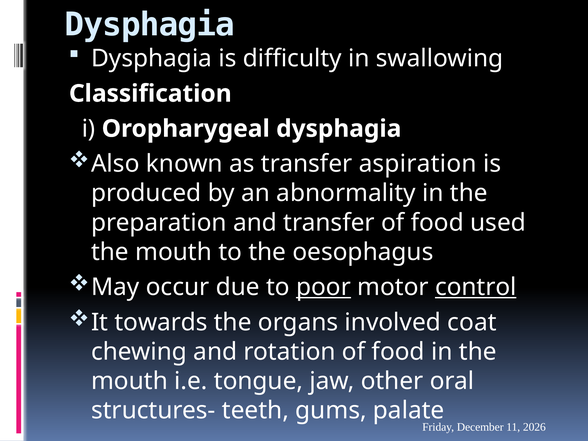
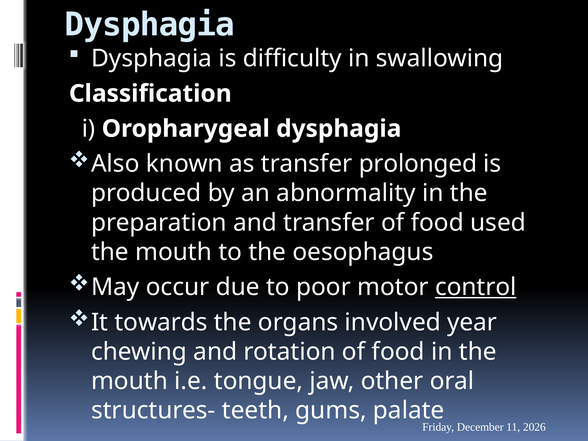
aspiration: aspiration -> prolonged
poor underline: present -> none
coat: coat -> year
